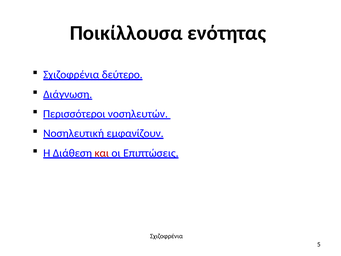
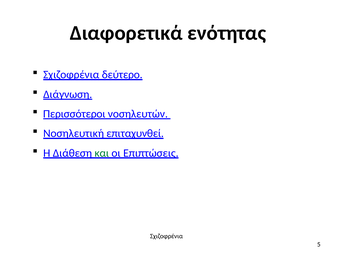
Ποικίλλουσα: Ποικίλλουσα -> Διαφορετικά
εμφανίζουν: εμφανίζουν -> επιταχυνθεί
και colour: red -> green
